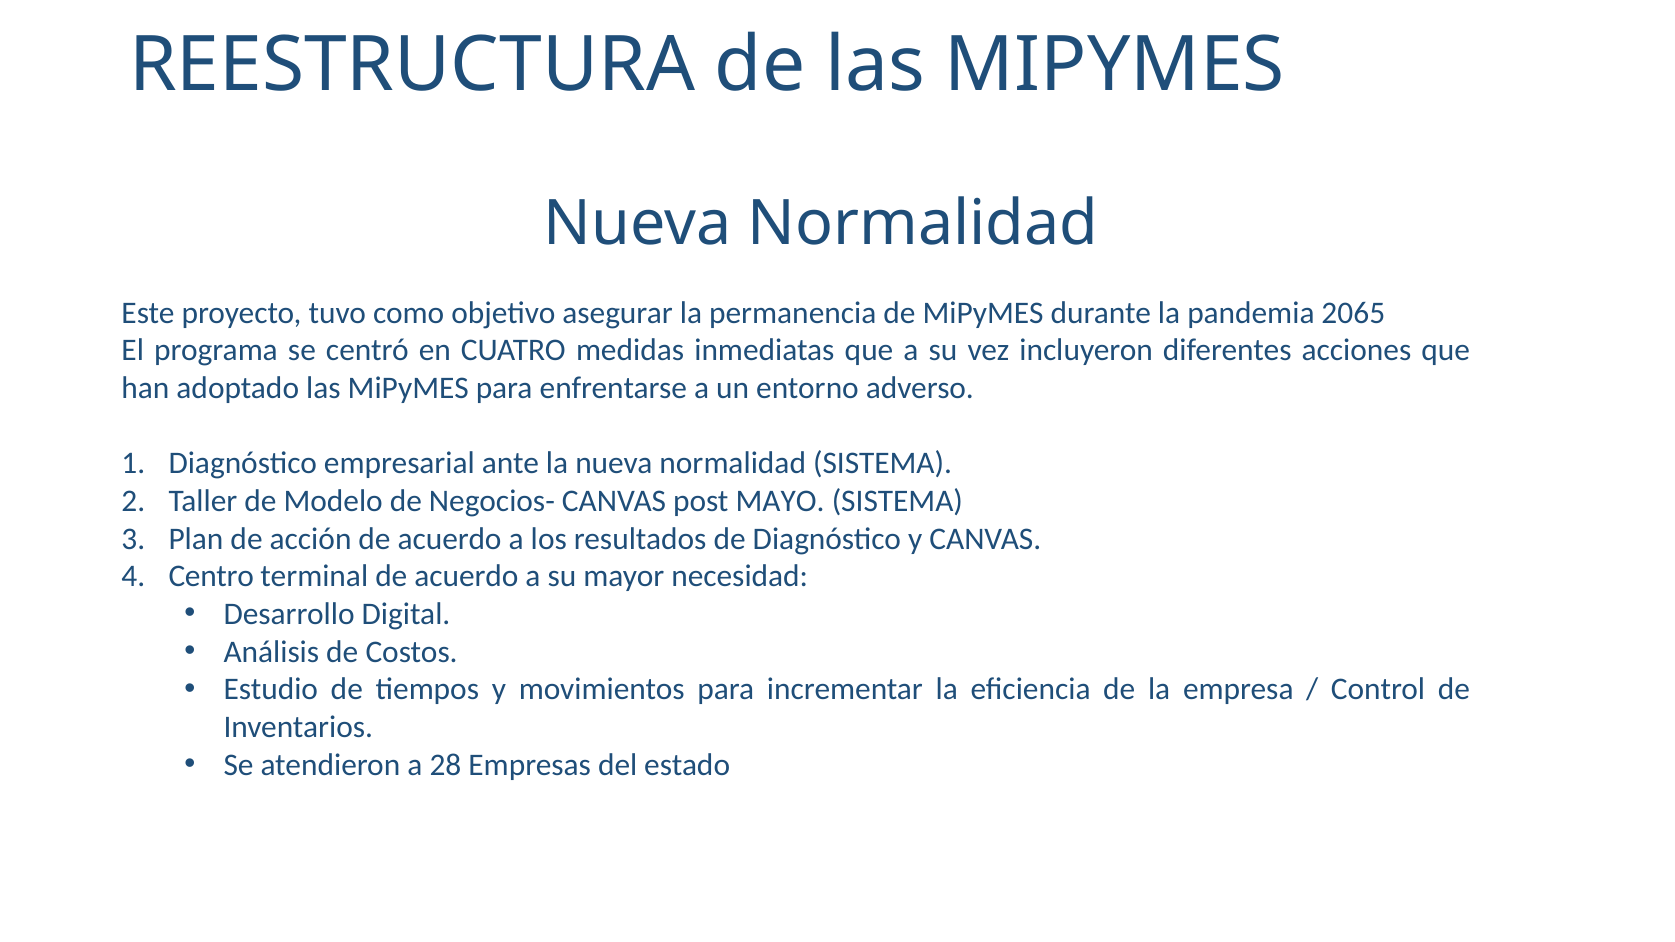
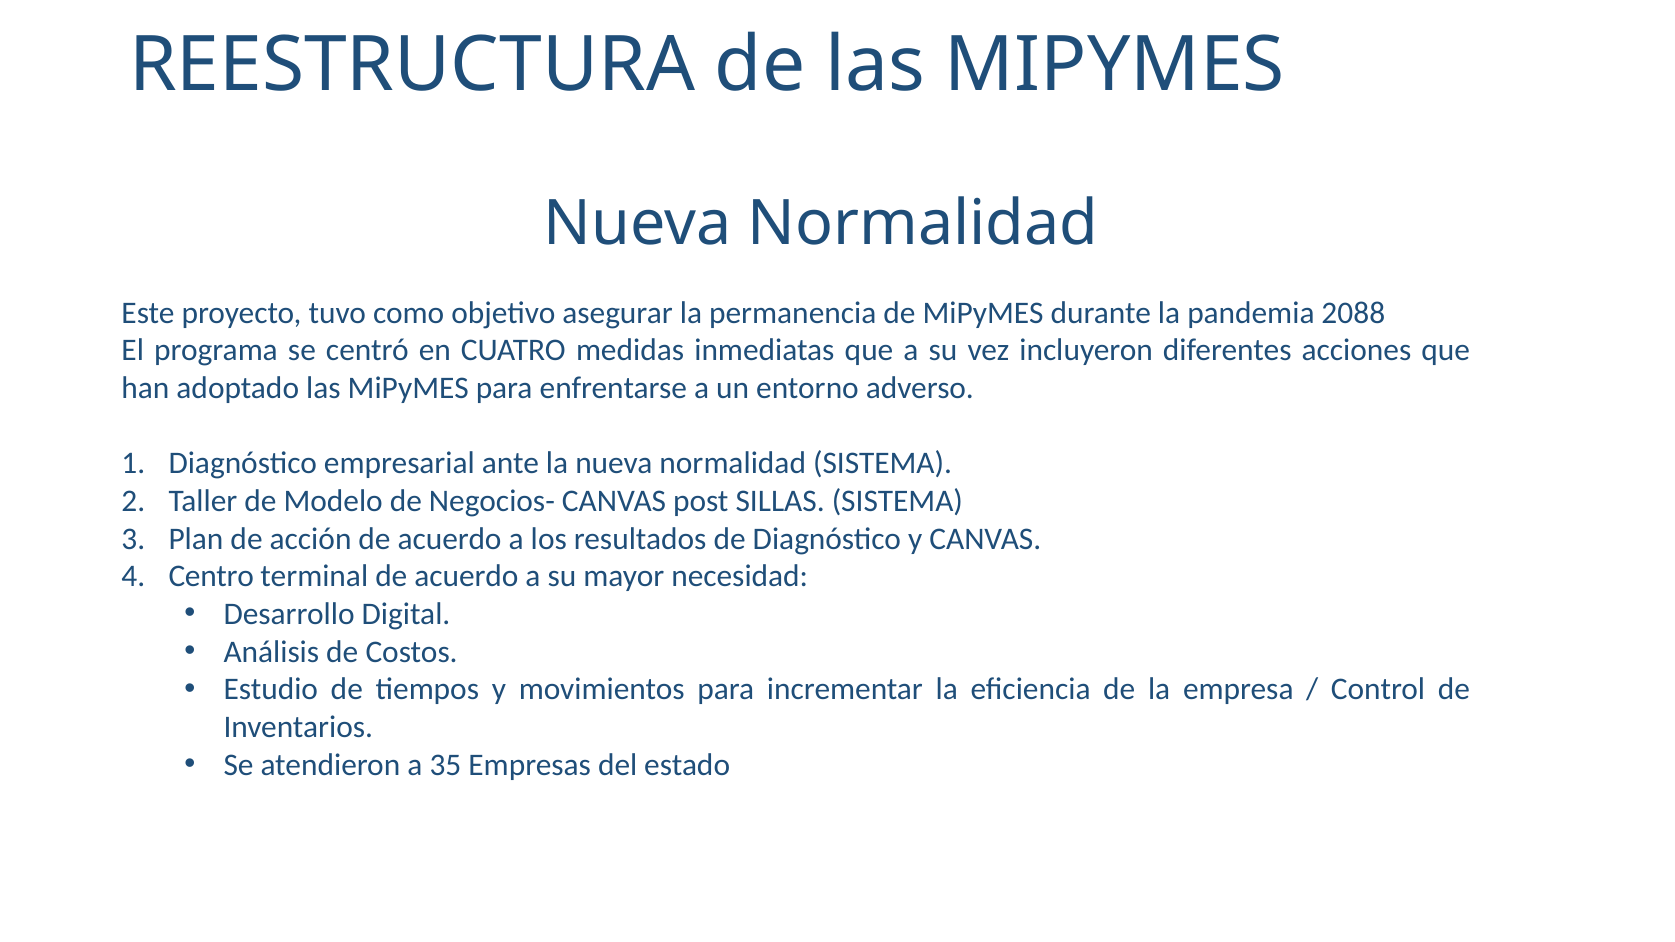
2065: 2065 -> 2088
MAYO: MAYO -> SILLAS
28: 28 -> 35
